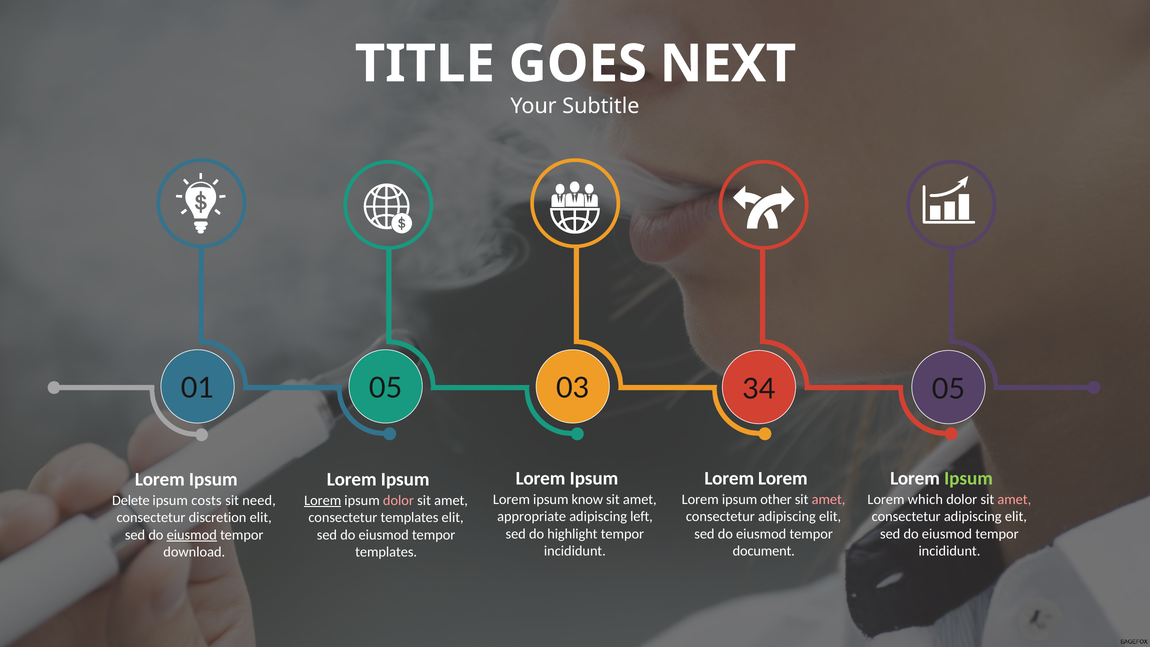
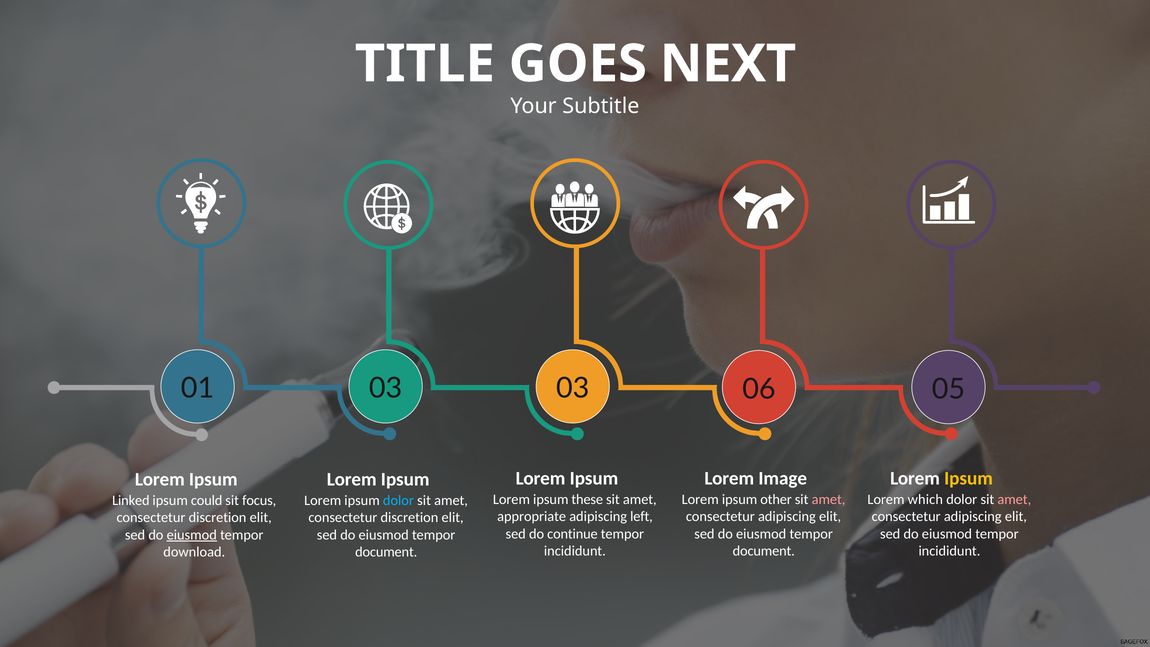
05 at (386, 388): 05 -> 03
34: 34 -> 06
Lorem at (783, 478): Lorem -> Image
Ipsum at (969, 478) colour: light green -> yellow
know: know -> these
Delete: Delete -> Linked
costs: costs -> could
need: need -> focus
Lorem at (323, 500) underline: present -> none
dolor at (398, 500) colour: pink -> light blue
templates at (409, 518): templates -> discretion
highlight: highlight -> continue
templates at (386, 552): templates -> document
